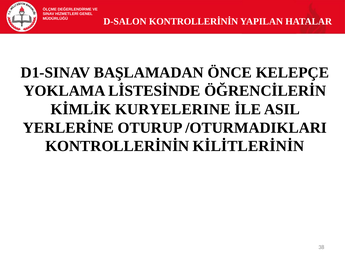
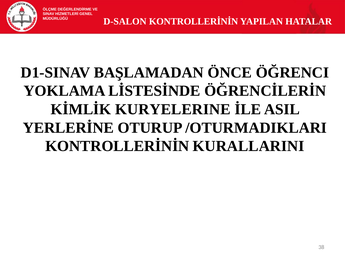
KELEPÇE: KELEPÇE -> ÖĞRENCI
KİLİTLERİNİN: KİLİTLERİNİN -> KURALLARINI
